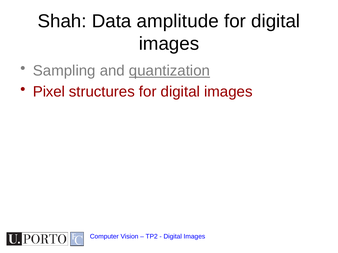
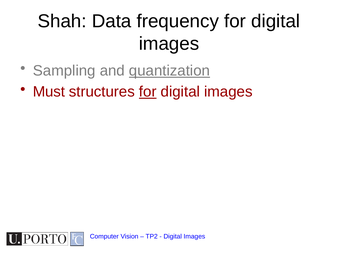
amplitude: amplitude -> frequency
Pixel: Pixel -> Must
for at (148, 92) underline: none -> present
